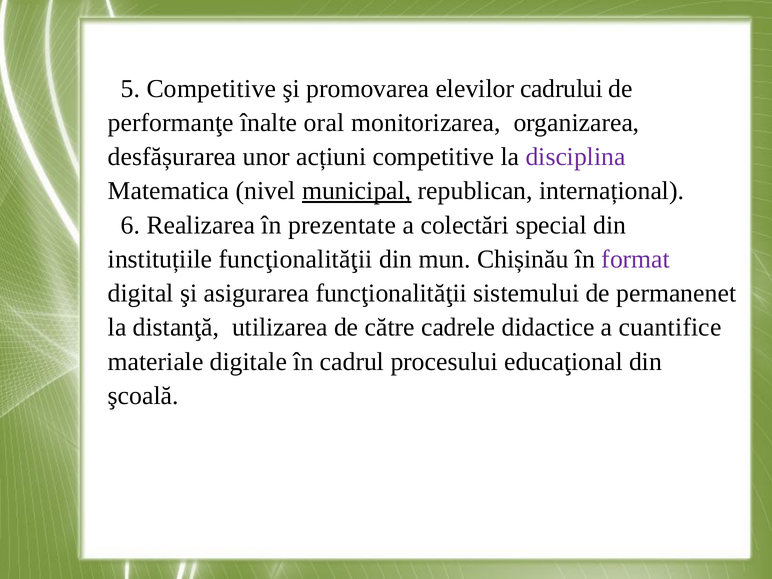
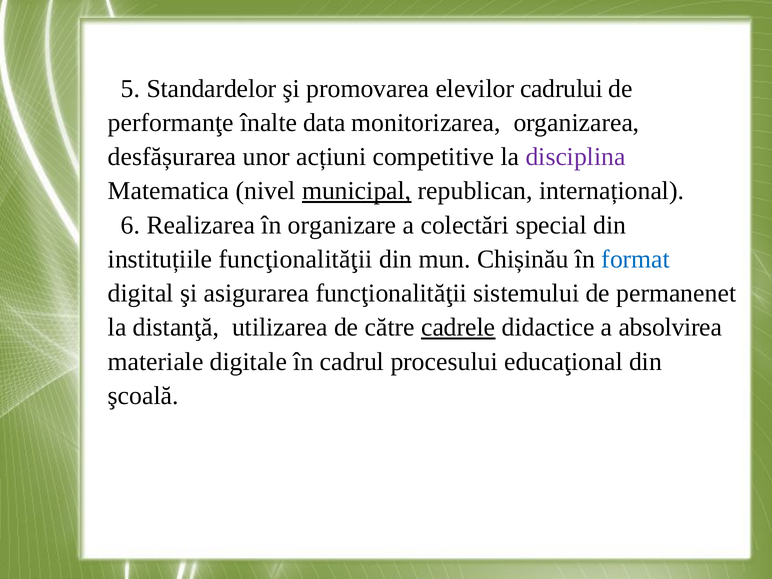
5 Competitive: Competitive -> Standardelor
oral: oral -> data
prezentate: prezentate -> organizare
format colour: purple -> blue
cadrele underline: none -> present
cuantifice: cuantifice -> absolvirea
